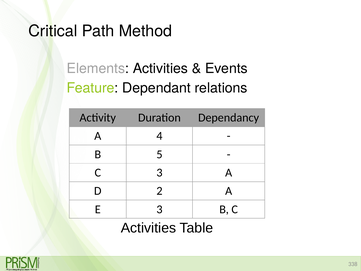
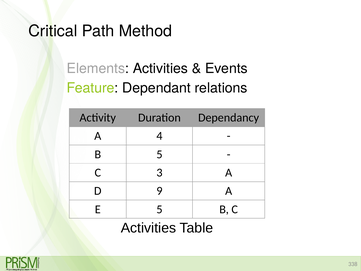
2: 2 -> 9
E 3: 3 -> 5
